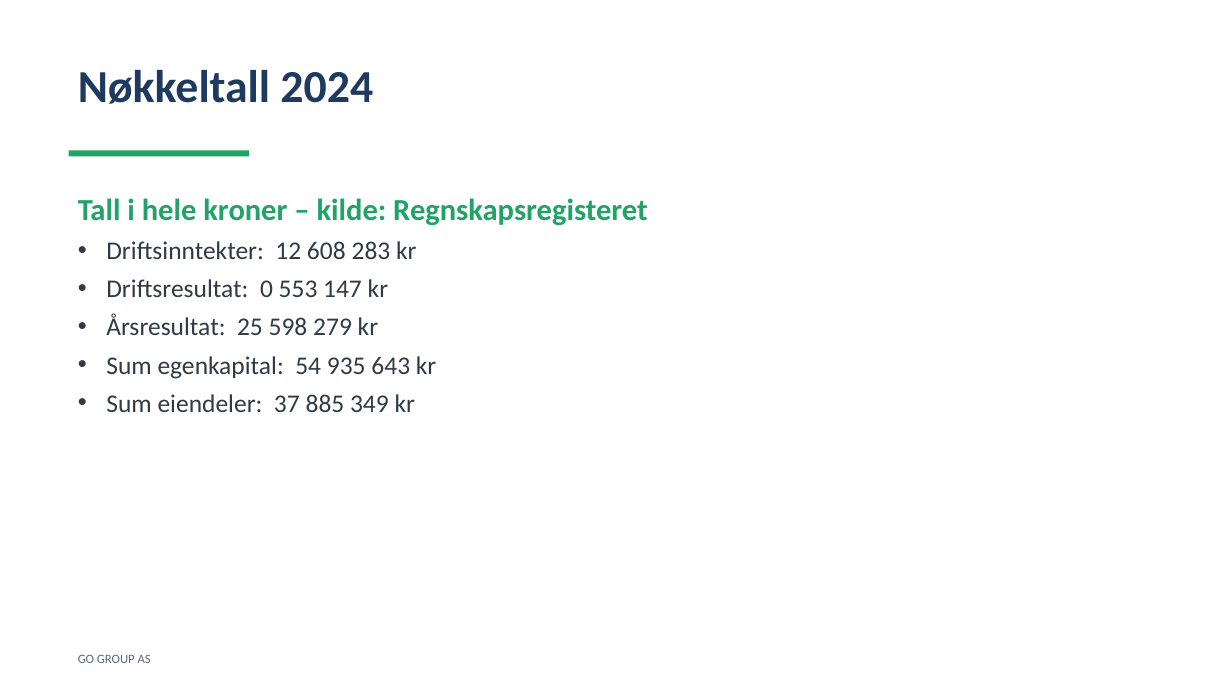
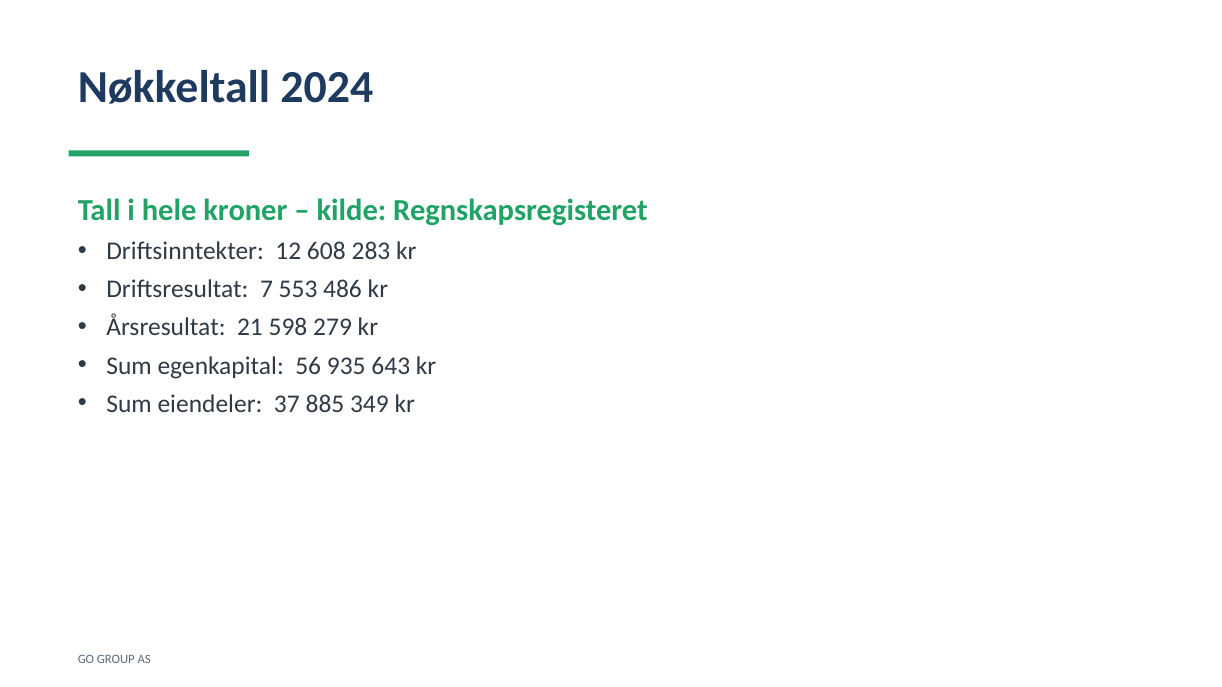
0: 0 -> 7
147: 147 -> 486
25: 25 -> 21
54: 54 -> 56
